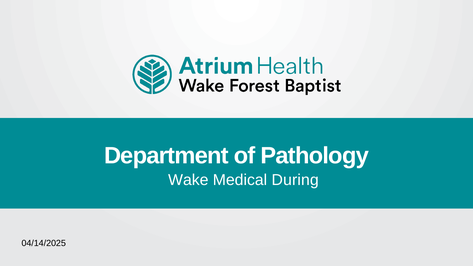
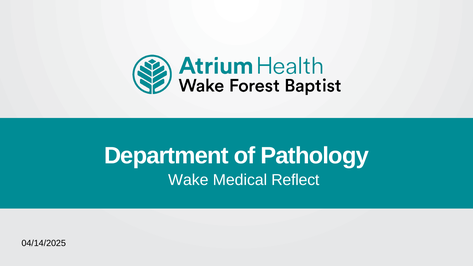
During: During -> Reflect
